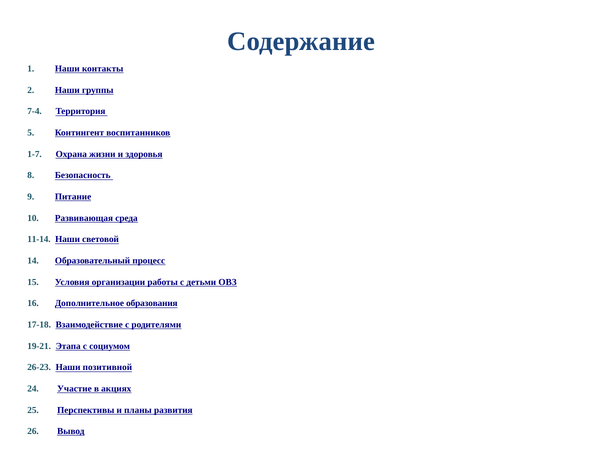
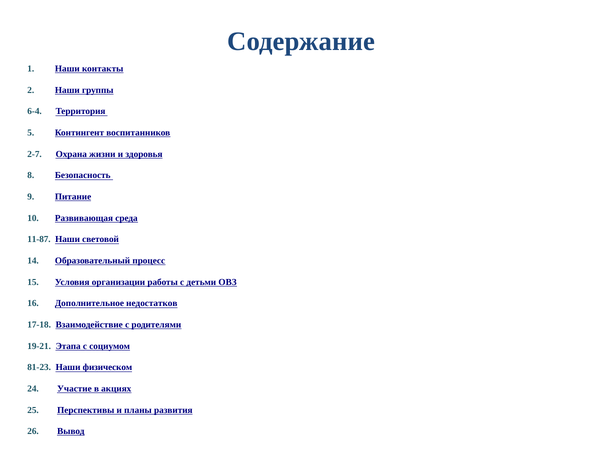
7-4: 7-4 -> 6-4
1-7: 1-7 -> 2-7
11-14: 11-14 -> 11-87
образования: образования -> недостатков
26-23: 26-23 -> 81-23
позитивной: позитивной -> физическом
